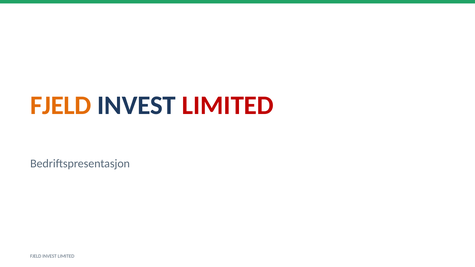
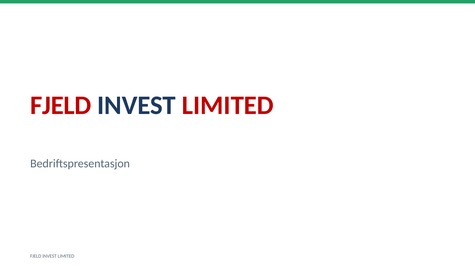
FJELD at (61, 105) colour: orange -> red
